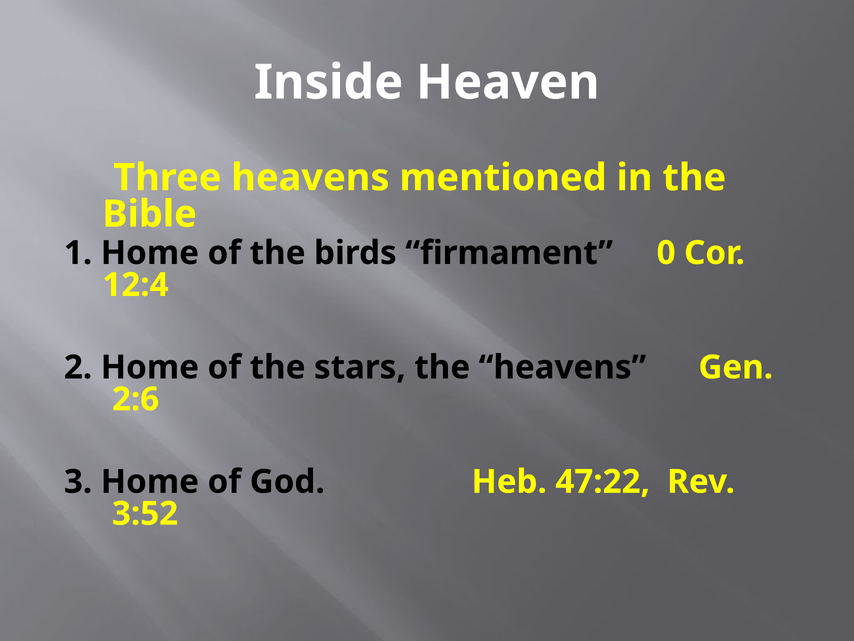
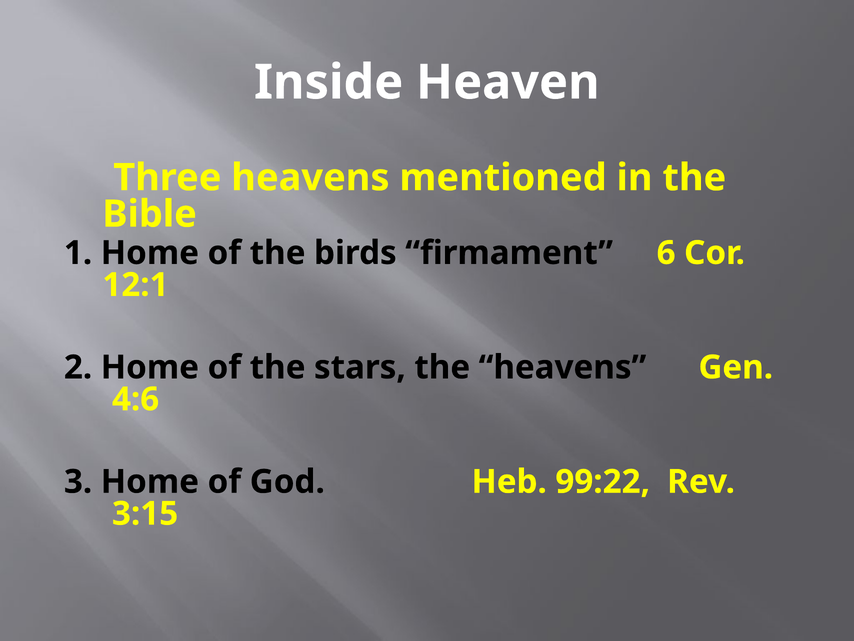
0: 0 -> 6
12:4: 12:4 -> 12:1
2:6: 2:6 -> 4:6
47:22: 47:22 -> 99:22
3:52: 3:52 -> 3:15
